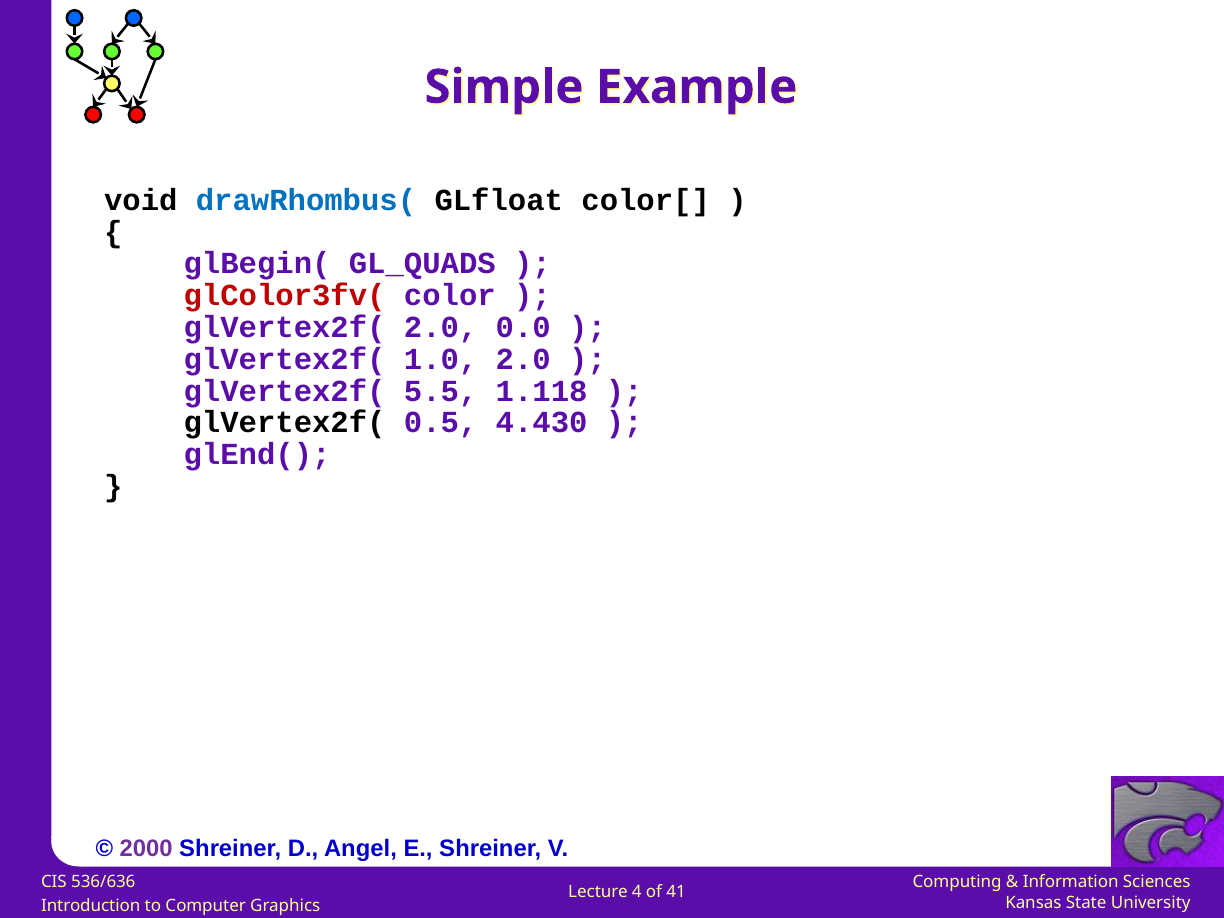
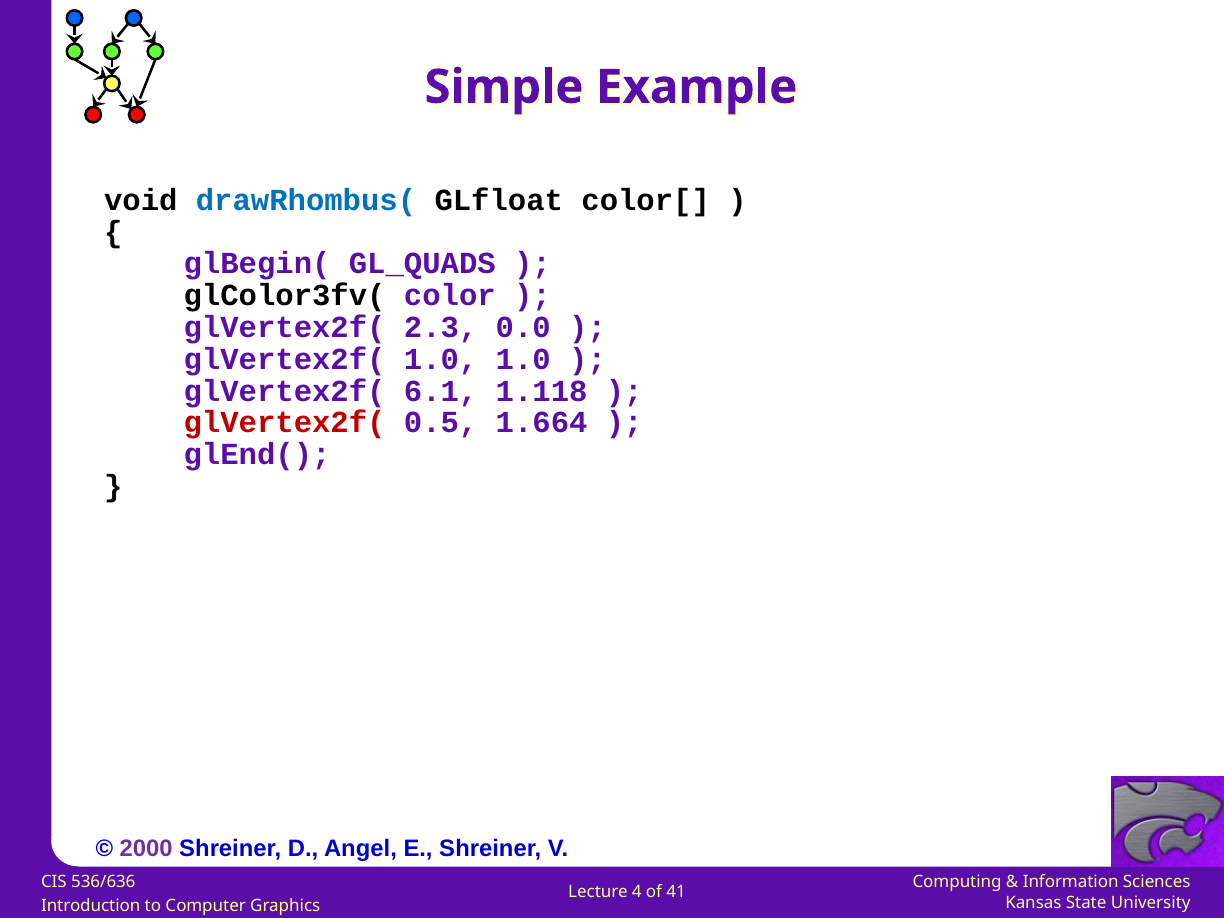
glColor3fv( colour: red -> black
glVertex2f( 2.0: 2.0 -> 2.3
1.0 2.0: 2.0 -> 1.0
5.5: 5.5 -> 6.1
glVertex2f( at (285, 423) colour: black -> red
4.430: 4.430 -> 1.664
